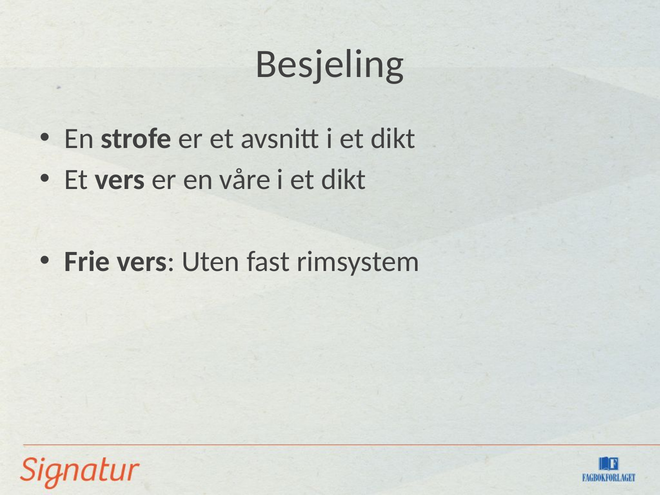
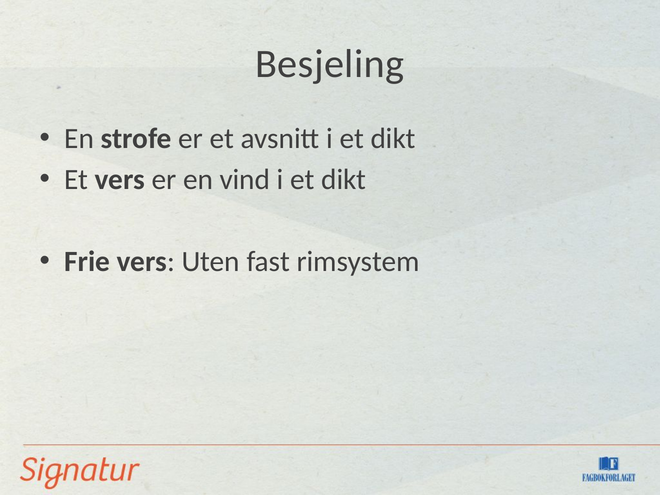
våre: våre -> vind
